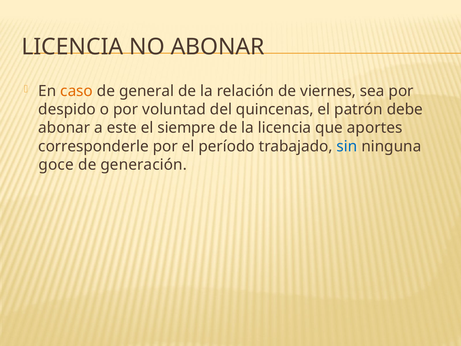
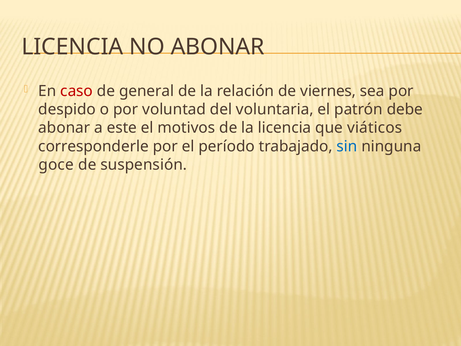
caso colour: orange -> red
quincenas: quincenas -> voluntaria
siempre: siempre -> motivos
aportes: aportes -> viáticos
generación: generación -> suspensión
